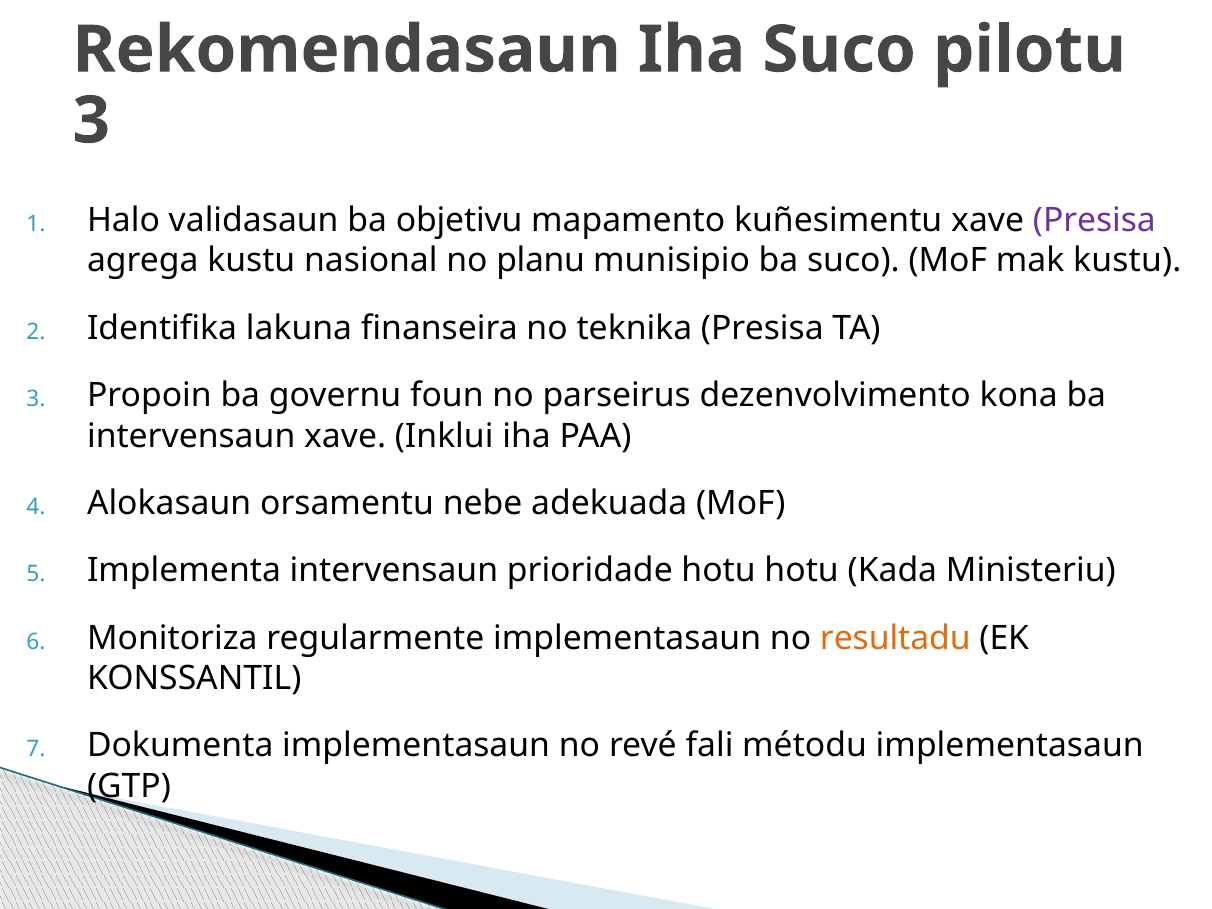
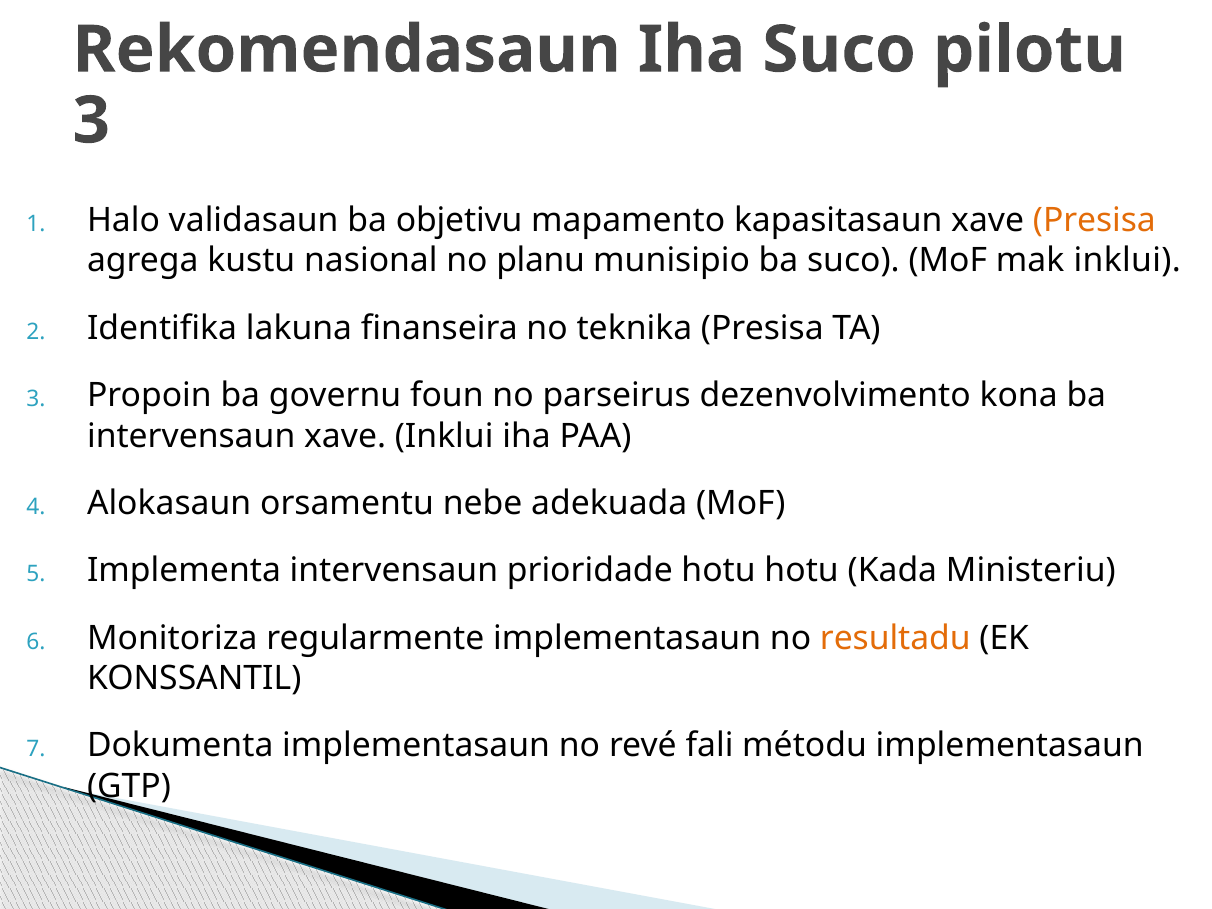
kuñesimentu: kuñesimentu -> kapasitasaun
Presisa at (1094, 220) colour: purple -> orange
mak kustu: kustu -> inklui
